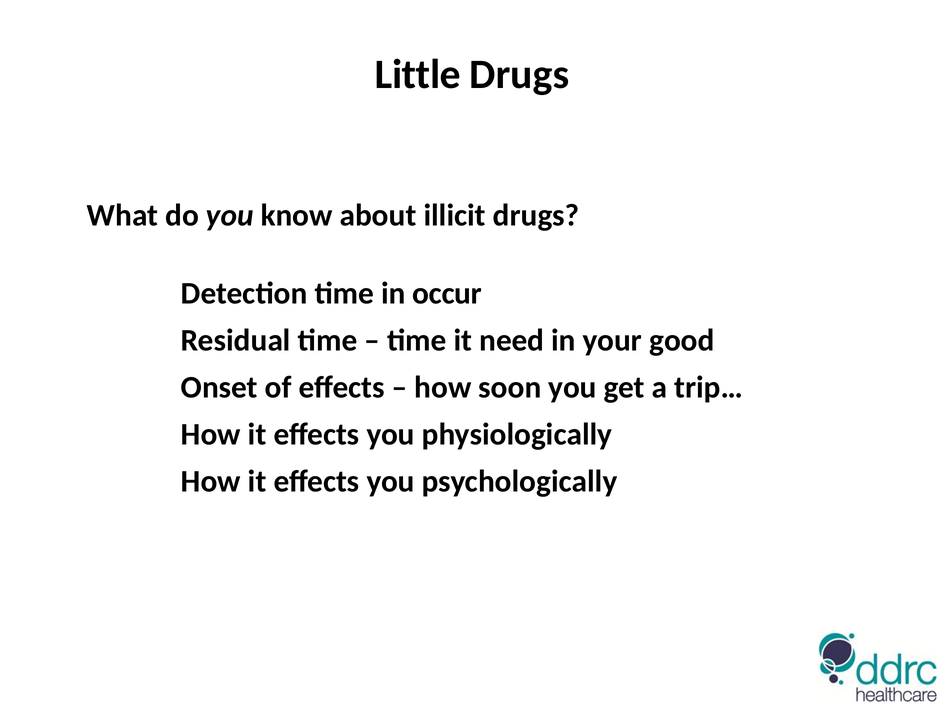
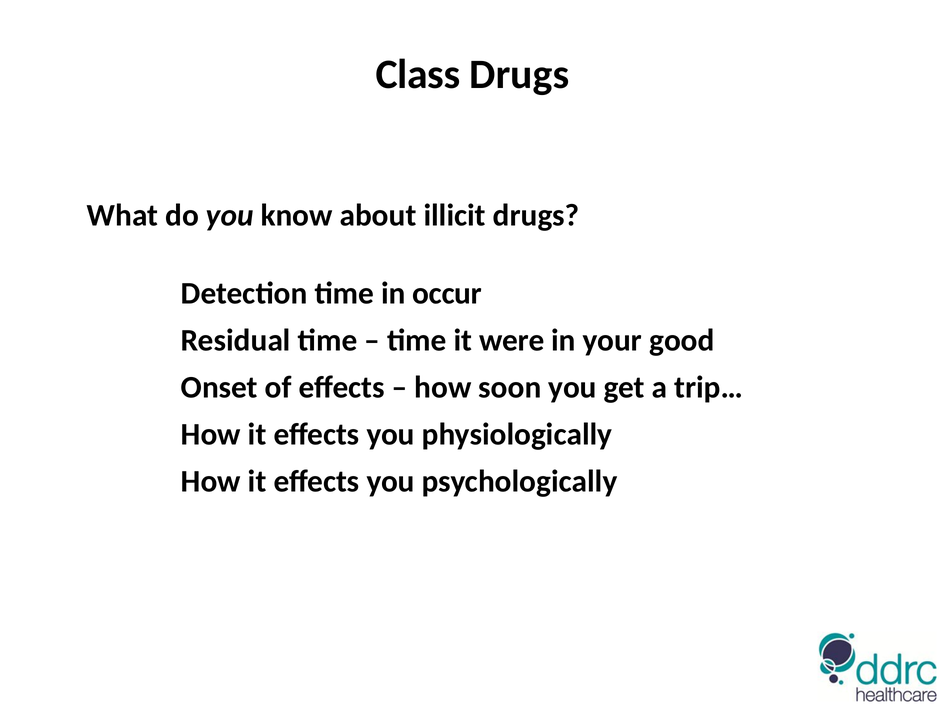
Little: Little -> Class
need: need -> were
